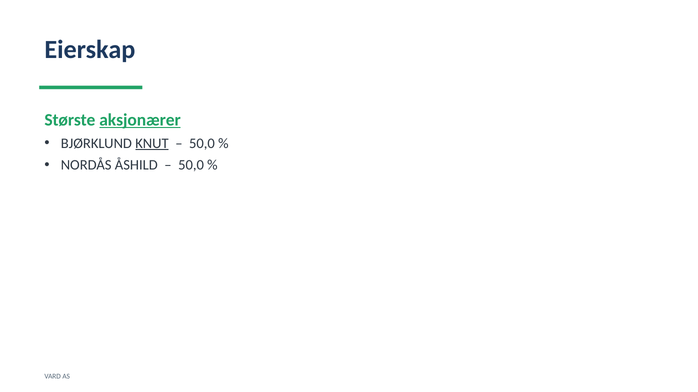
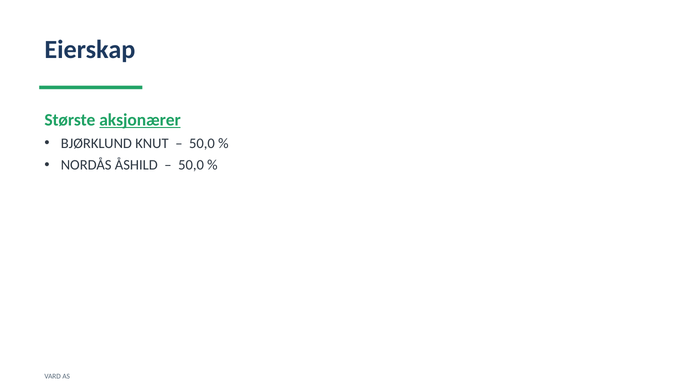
KNUT underline: present -> none
